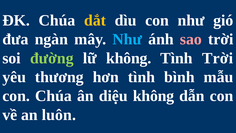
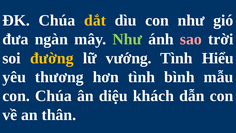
Như at (127, 39) colour: light blue -> light green
đường colour: light green -> yellow
lữ không: không -> vướng
Tình Trời: Trời -> Hiểu
diệu không: không -> khách
luôn: luôn -> thân
